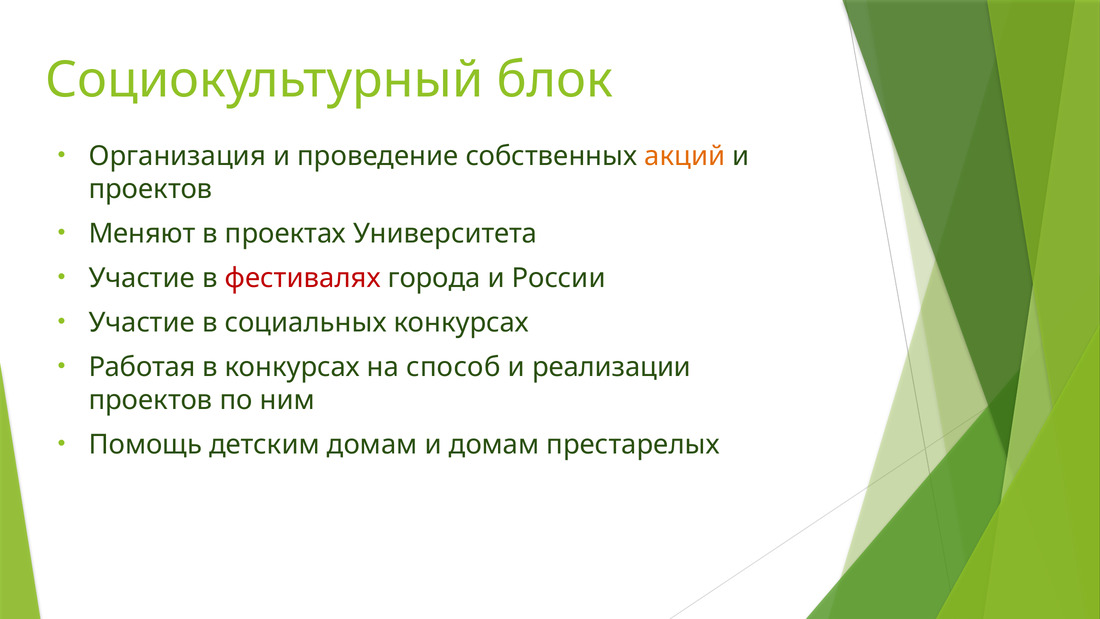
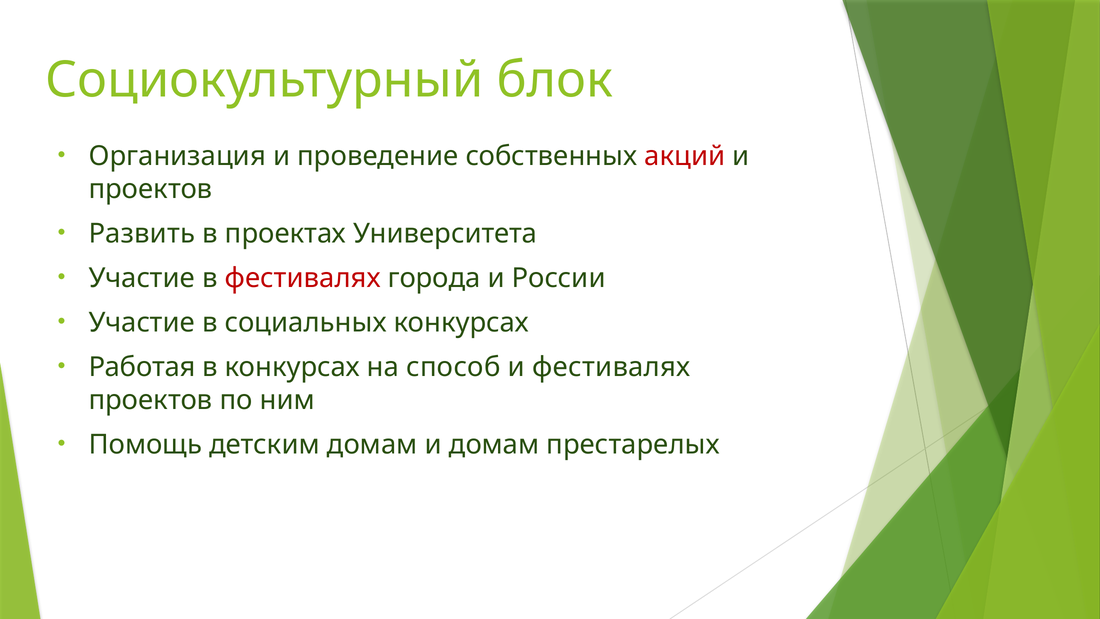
акций colour: orange -> red
Меняют: Меняют -> Развить
и реализации: реализации -> фестивалях
